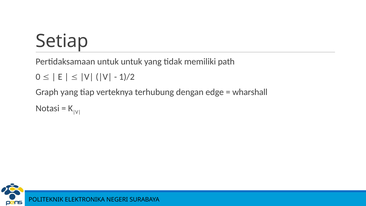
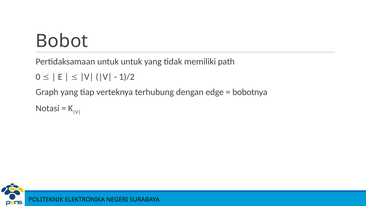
Setiap: Setiap -> Bobot
wharshall: wharshall -> bobotnya
